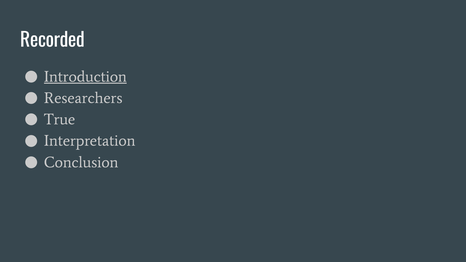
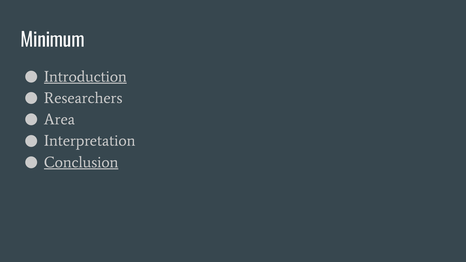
Recorded: Recorded -> Minimum
True: True -> Area
Conclusion underline: none -> present
